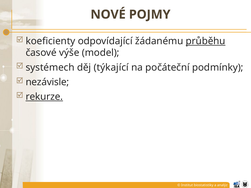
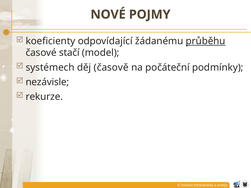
výše: výše -> stačí
týkající: týkající -> časově
rekurze underline: present -> none
